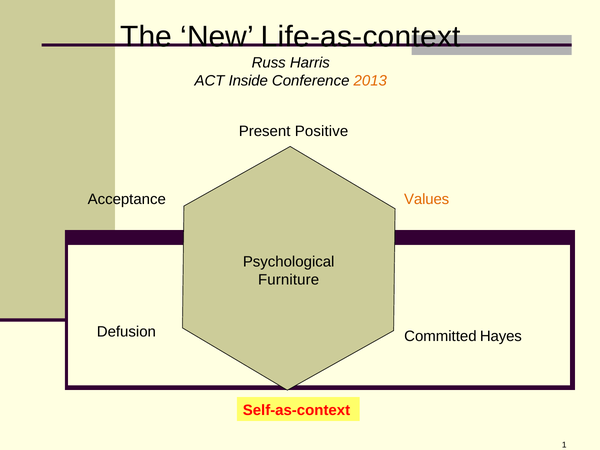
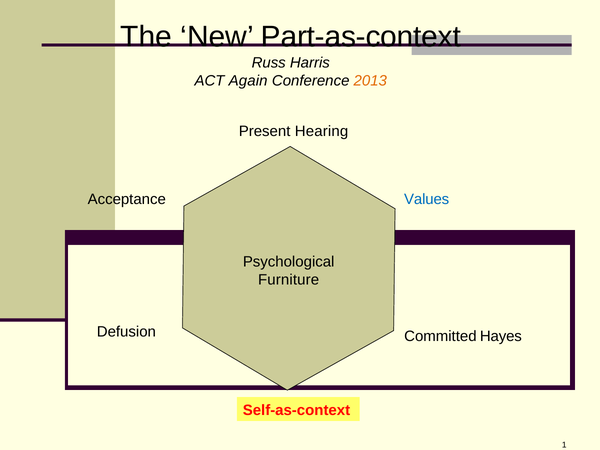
Life-as-context: Life-as-context -> Part-as-context
Inside: Inside -> Again
Positive: Positive -> Hearing
Values colour: orange -> blue
